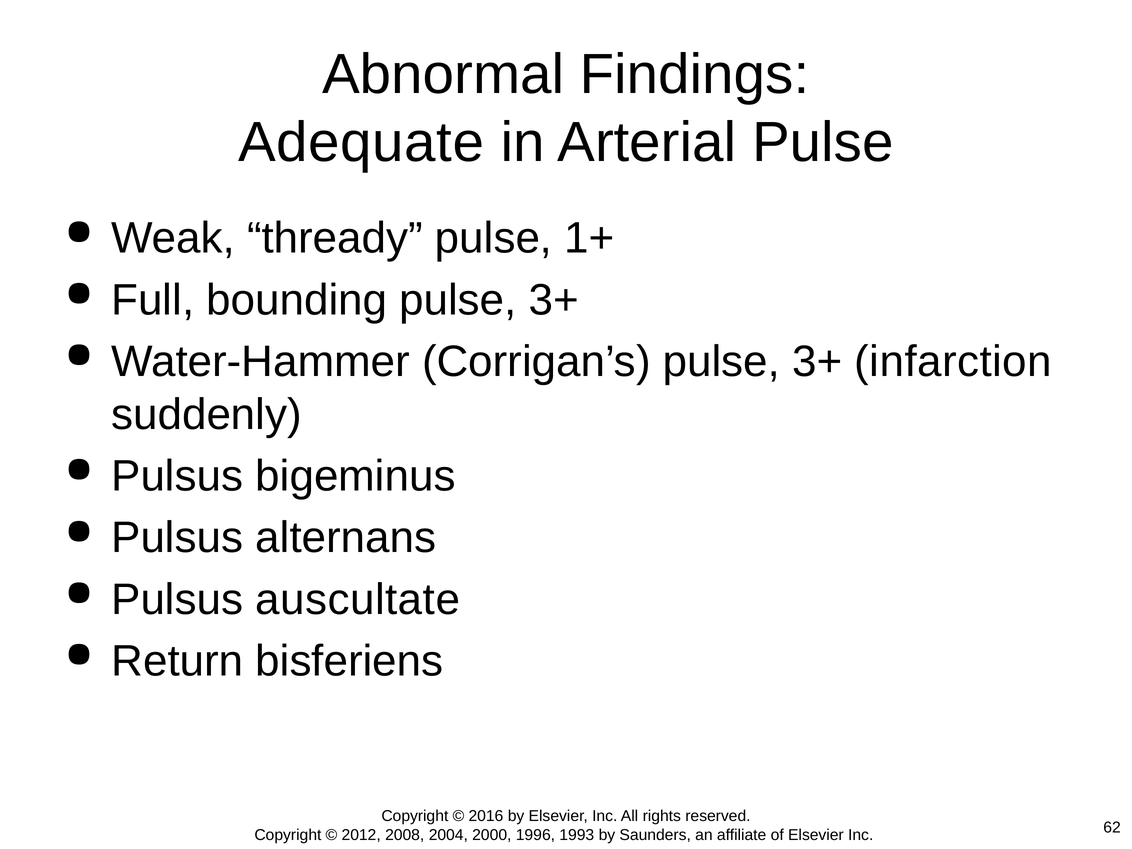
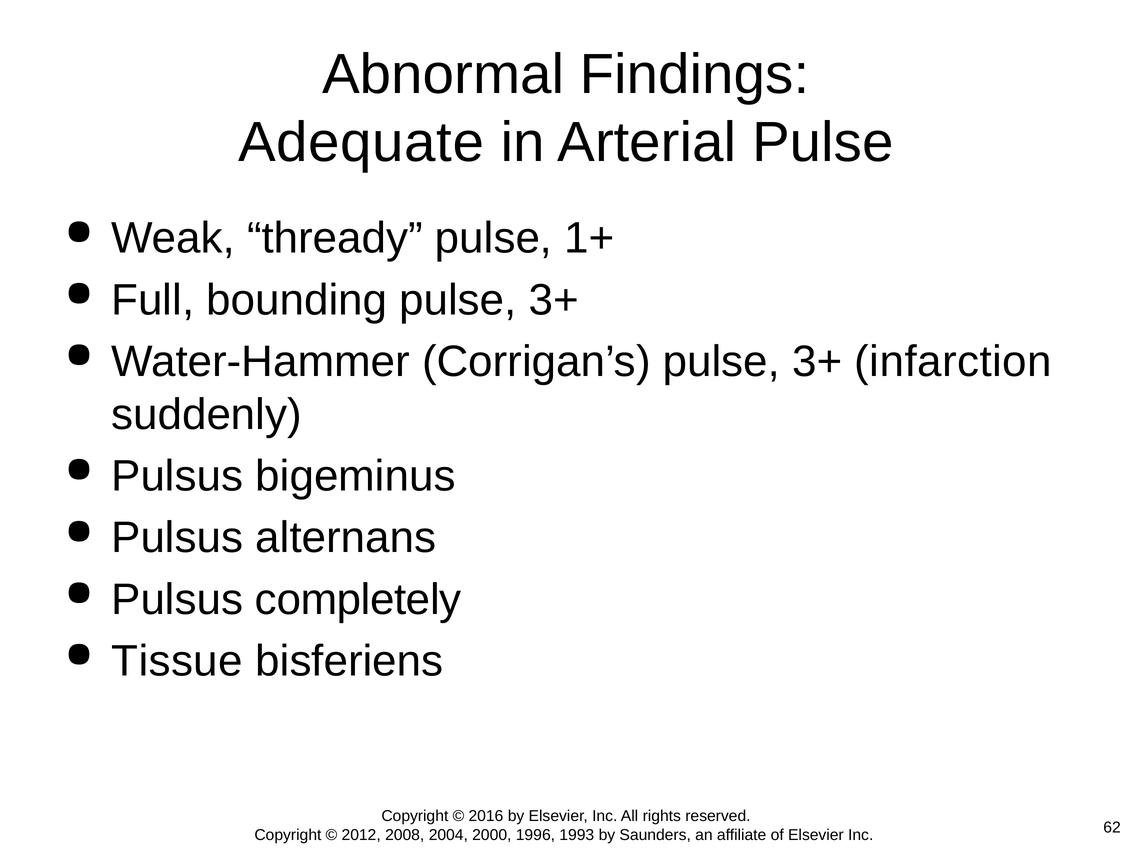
auscultate: auscultate -> completely
Return: Return -> Tissue
